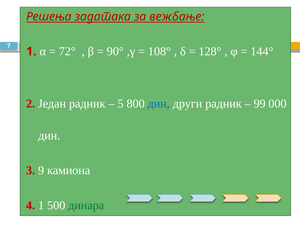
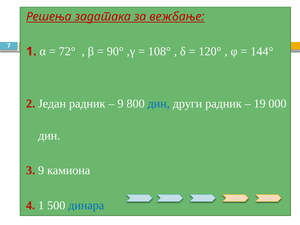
128°: 128° -> 120°
5 at (120, 104): 5 -> 9
99: 99 -> 19
динара colour: green -> blue
